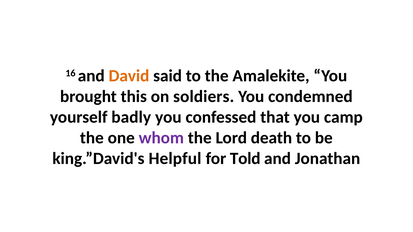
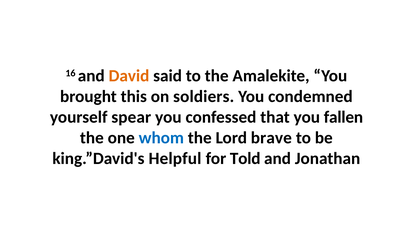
badly: badly -> spear
camp: camp -> fallen
whom colour: purple -> blue
death: death -> brave
